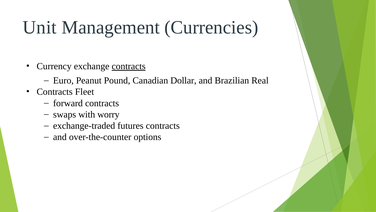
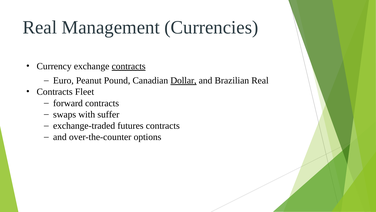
Unit at (40, 27): Unit -> Real
Dollar underline: none -> present
worry: worry -> suffer
